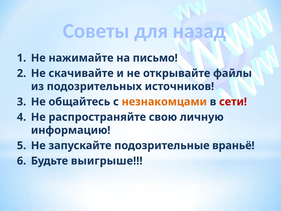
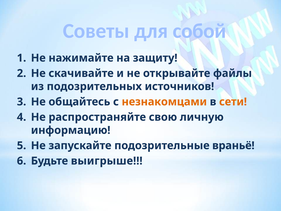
назад: назад -> собой
письмо: письмо -> защиту
сети colour: red -> orange
